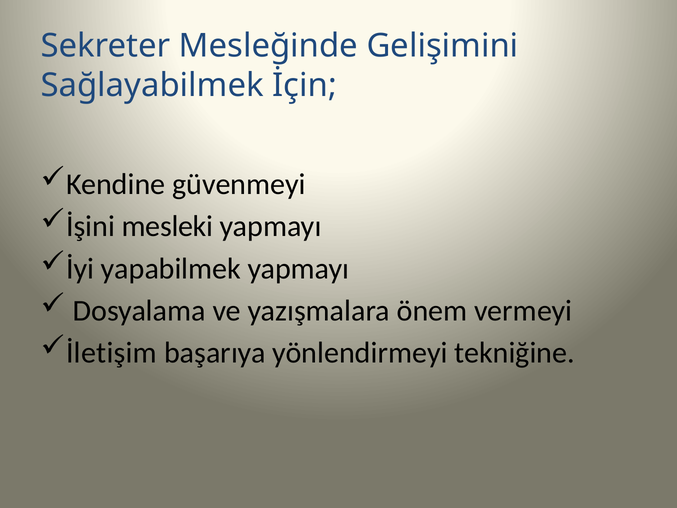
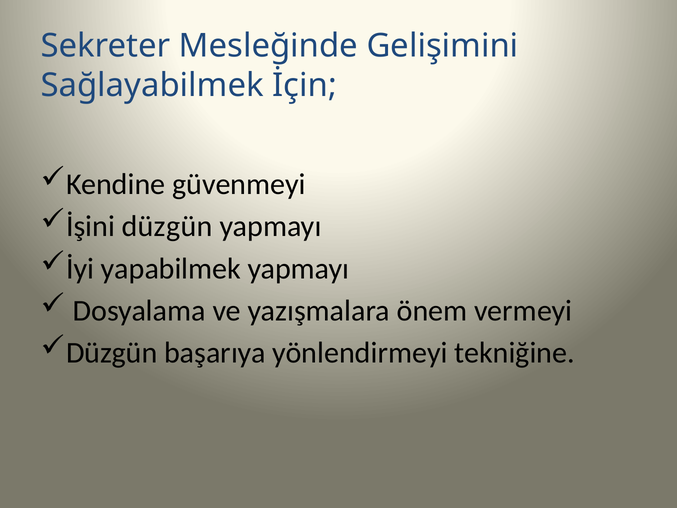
İşini mesleki: mesleki -> düzgün
İletişim at (112, 353): İletişim -> Düzgün
